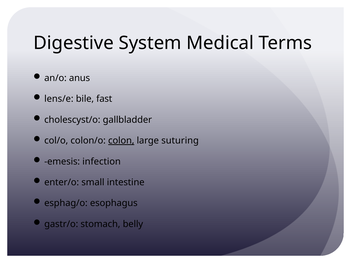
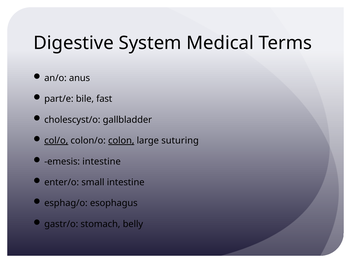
lens/e: lens/e -> part/e
col/o underline: none -> present
emesis infection: infection -> intestine
